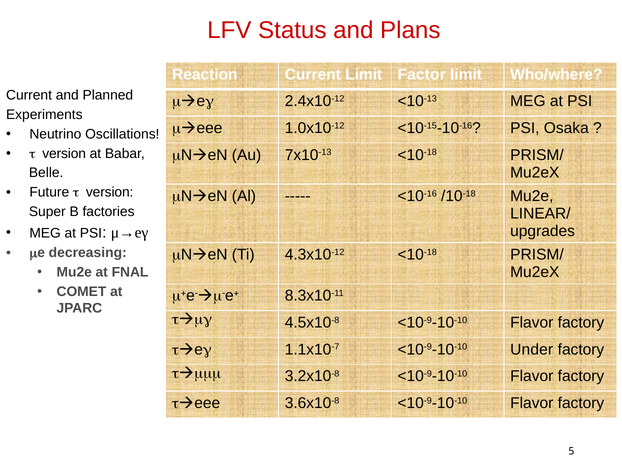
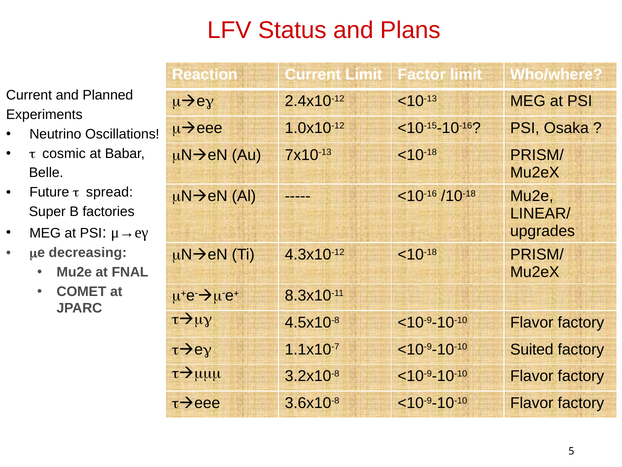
version at (64, 153): version -> cosmic
Future t version: version -> spread
Under: Under -> Suited
